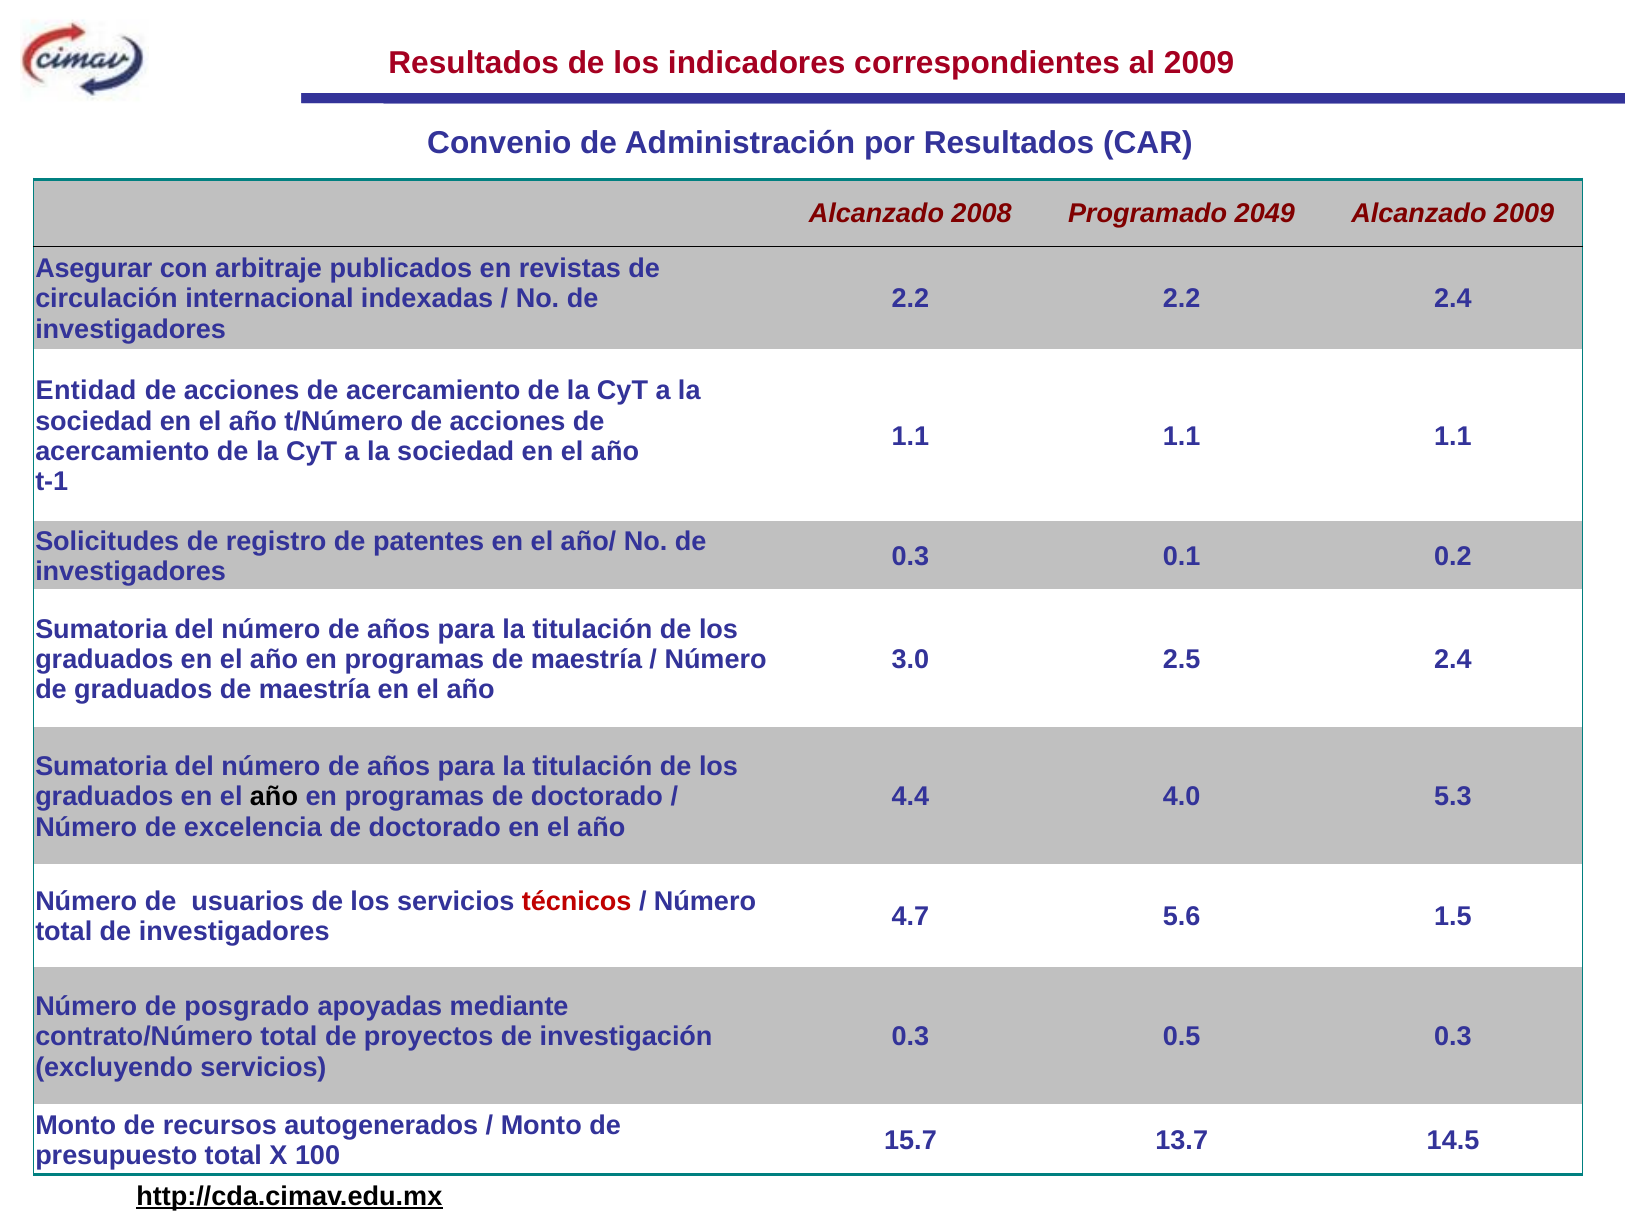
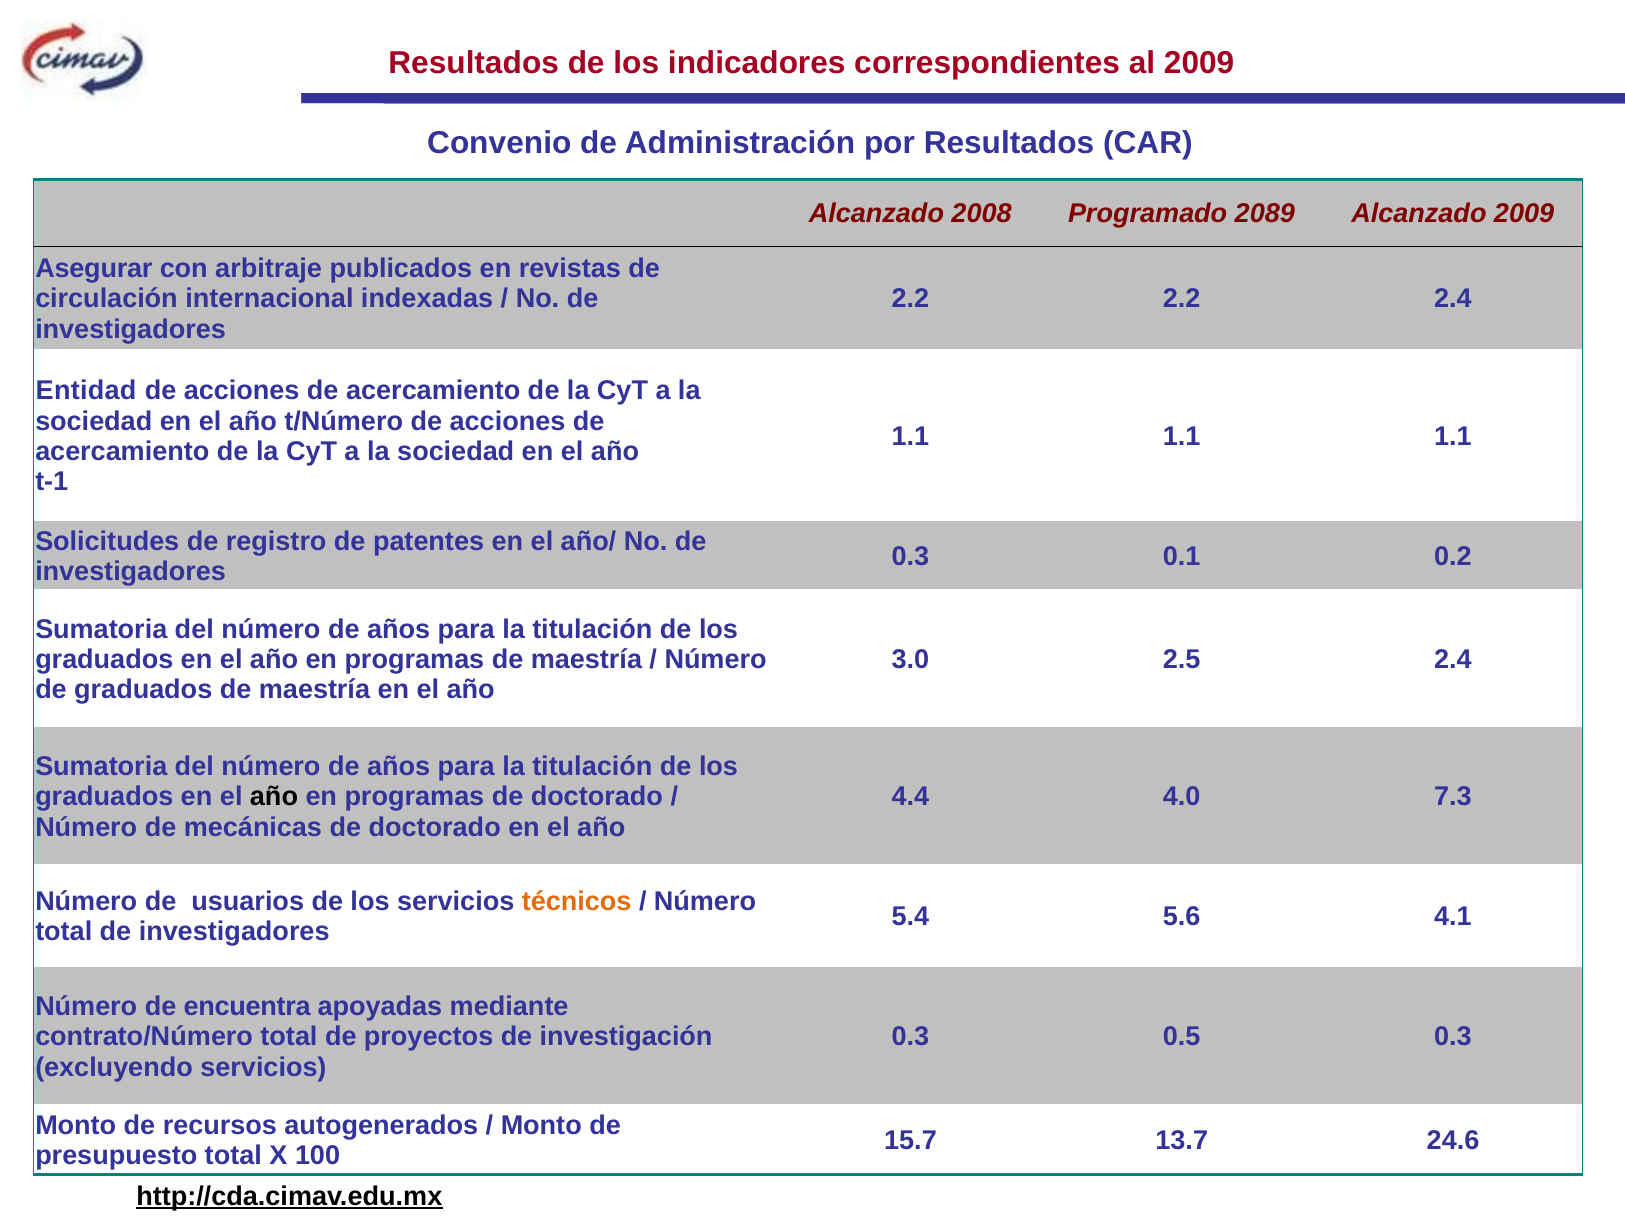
2049: 2049 -> 2089
5.3: 5.3 -> 7.3
excelencia: excelencia -> mecánicas
técnicos colour: red -> orange
4.7: 4.7 -> 5.4
1.5: 1.5 -> 4.1
posgrado: posgrado -> encuentra
14.5: 14.5 -> 24.6
